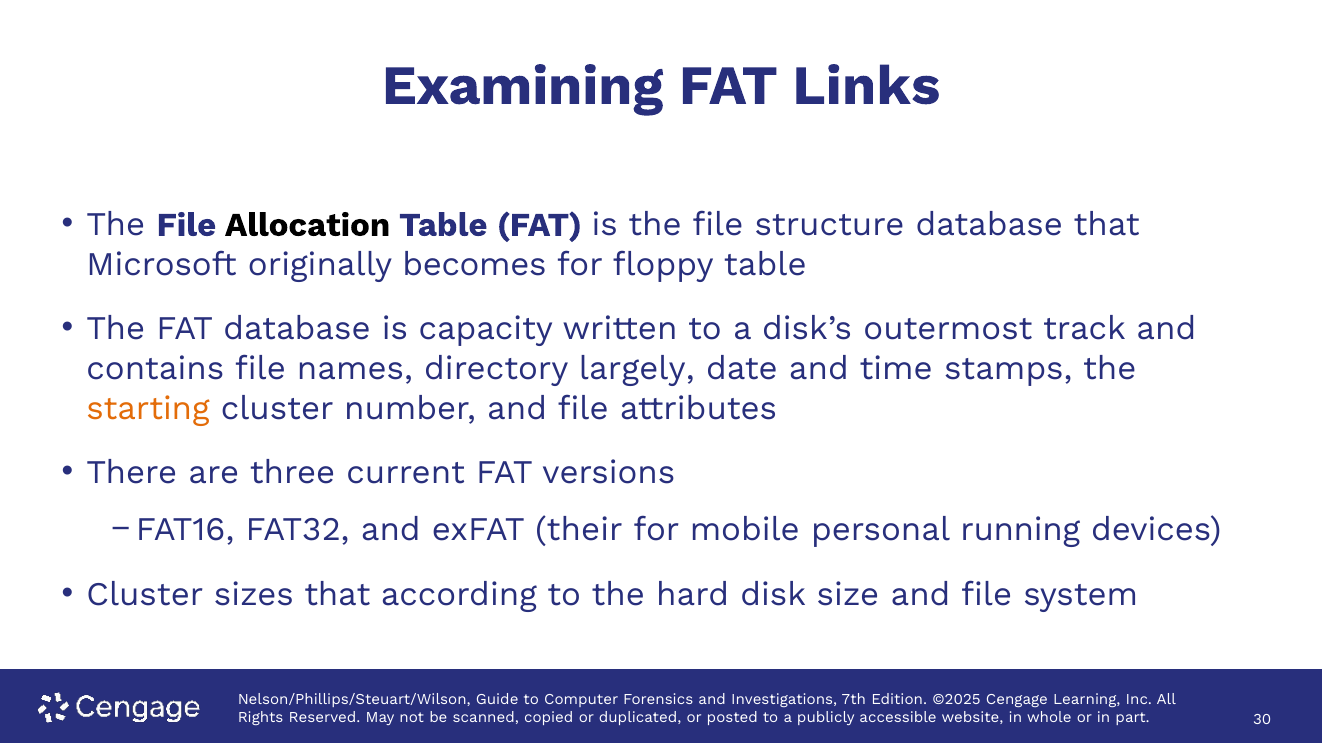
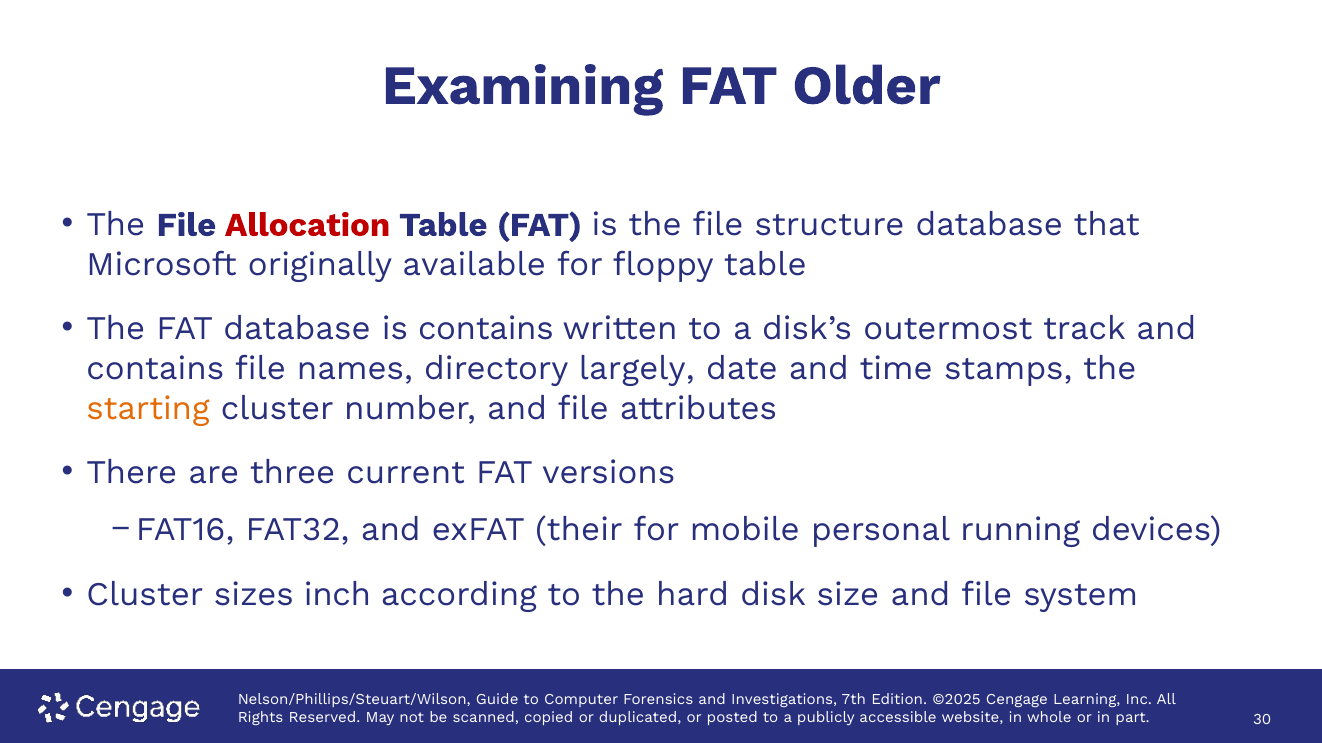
Links: Links -> Older
Allocation colour: black -> red
becomes: becomes -> available
is capacity: capacity -> contains
sizes that: that -> inch
